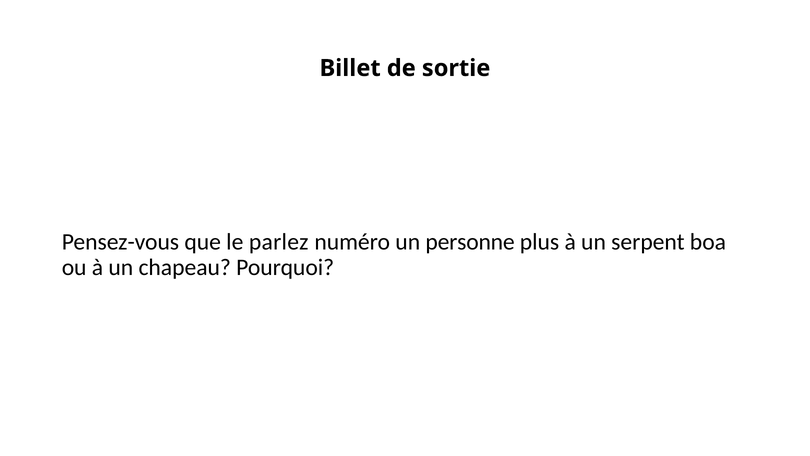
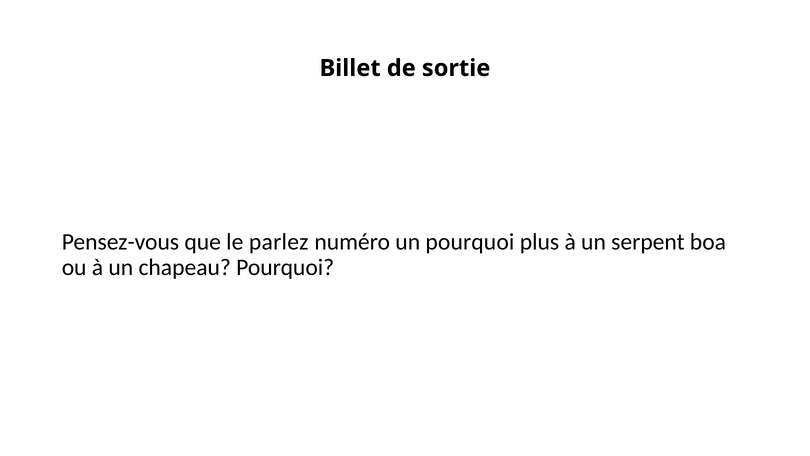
un personne: personne -> pourquoi
